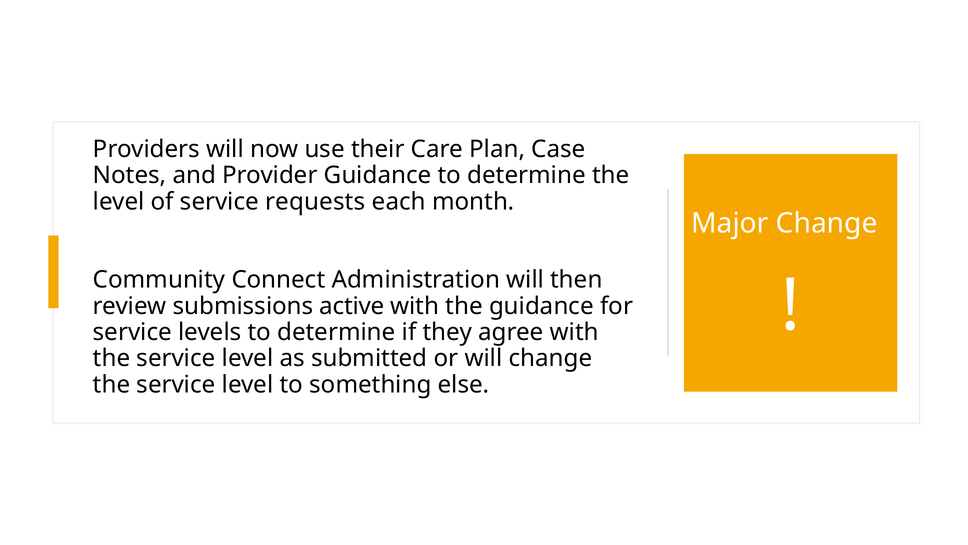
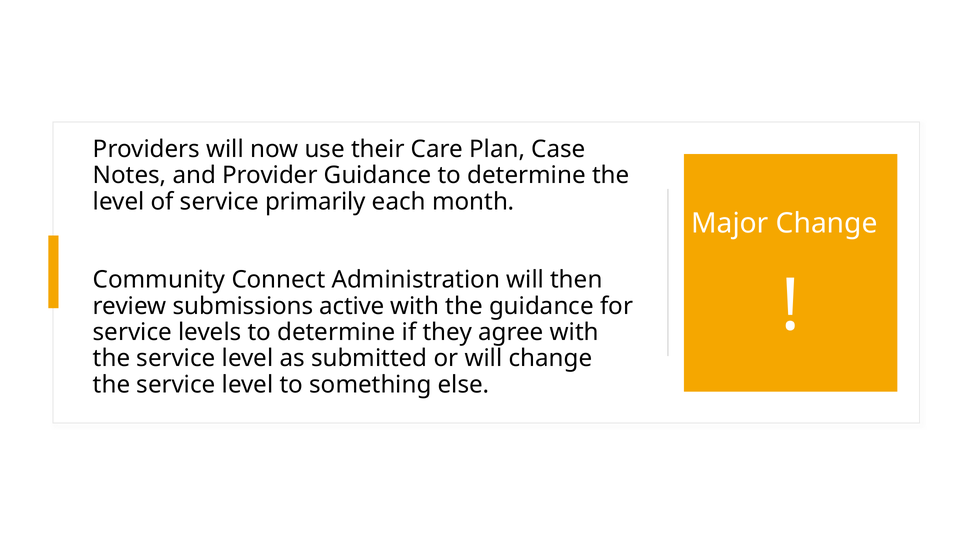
requests: requests -> primarily
